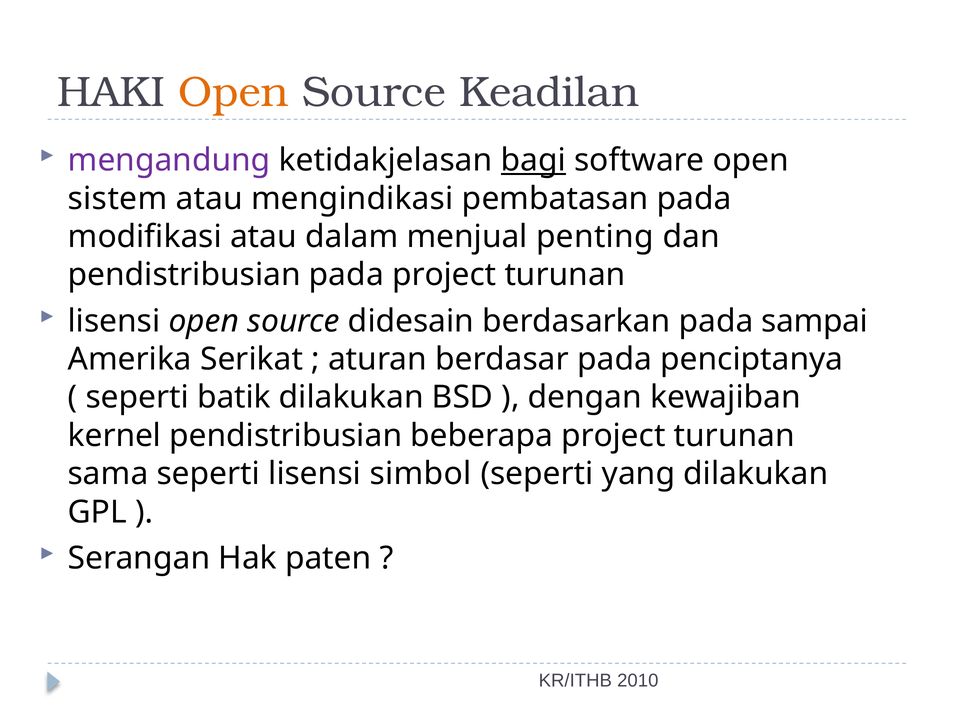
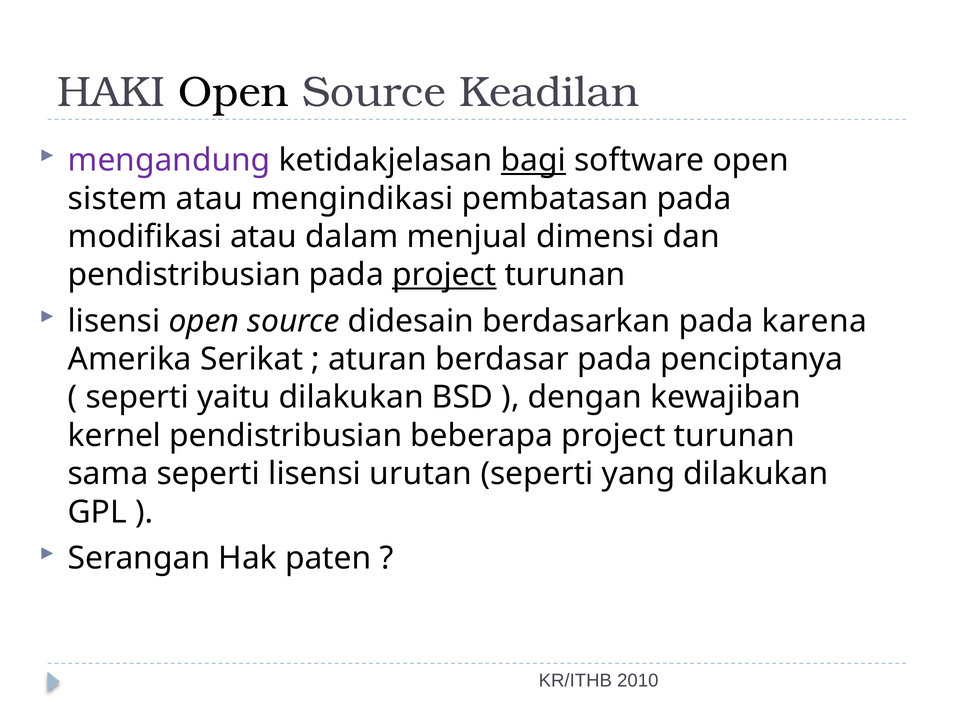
Open at (234, 92) colour: orange -> black
penting: penting -> dimensi
project at (444, 275) underline: none -> present
sampai: sampai -> karena
batik: batik -> yaitu
simbol: simbol -> urutan
